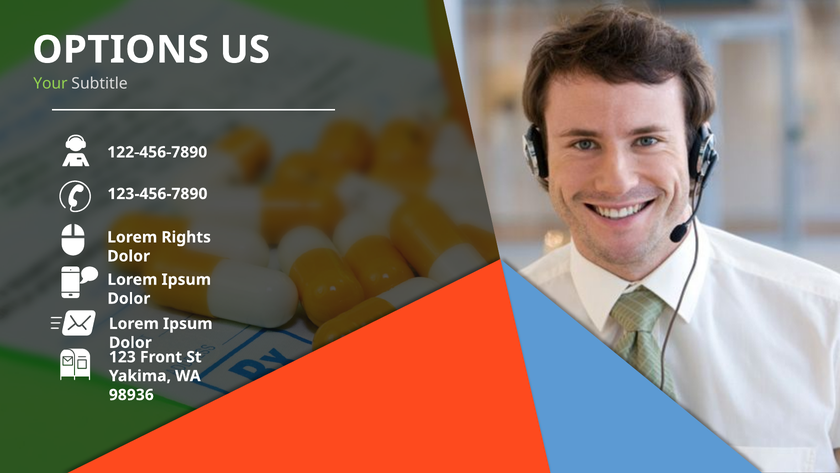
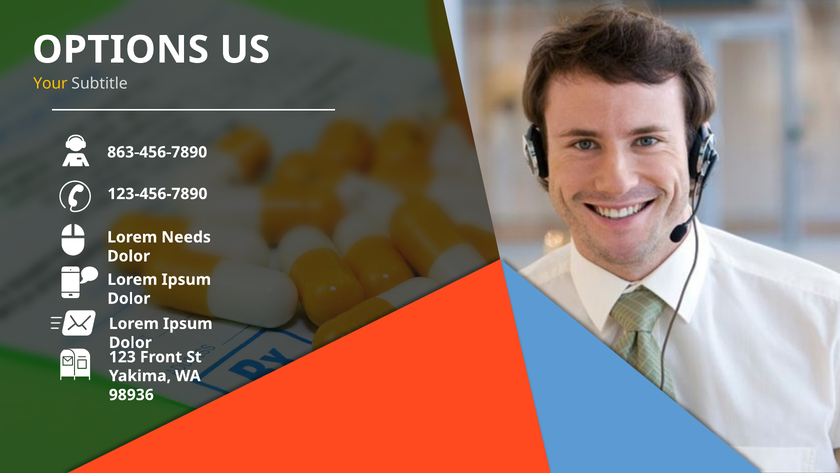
Your colour: light green -> yellow
122-456-7890: 122-456-7890 -> 863-456-7890
Rights: Rights -> Needs
